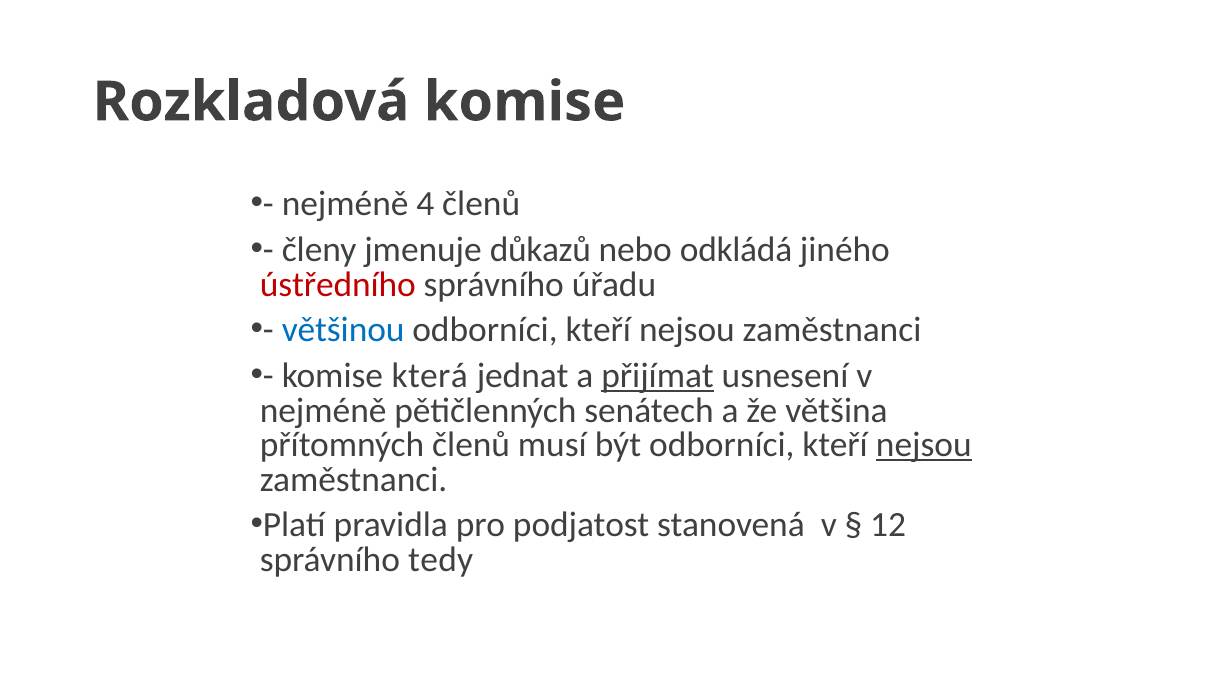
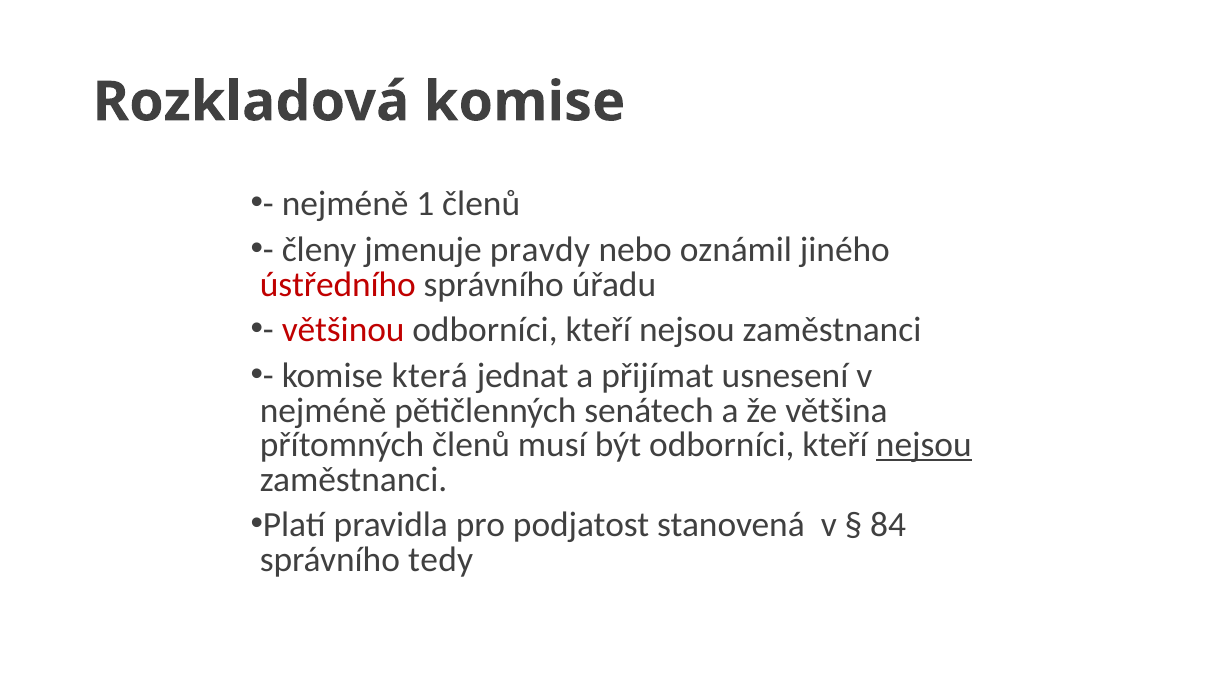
4: 4 -> 1
důkazů: důkazů -> pravdy
odkládá: odkládá -> oznámil
většinou colour: blue -> red
přijímat underline: present -> none
12: 12 -> 84
